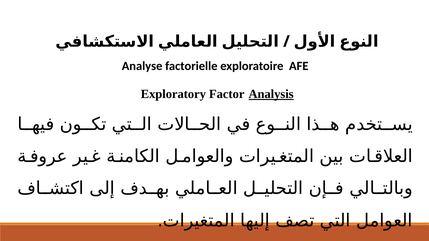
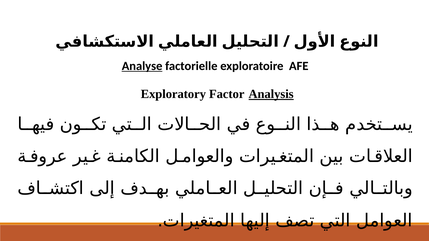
Analyse underline: none -> present
